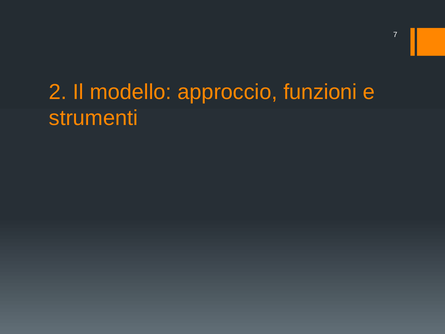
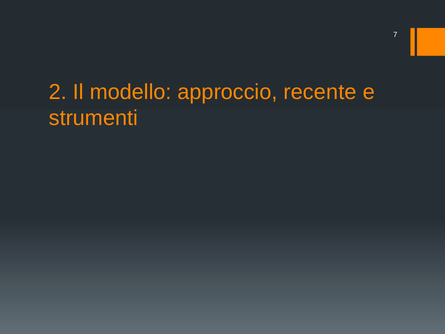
funzioni: funzioni -> recente
